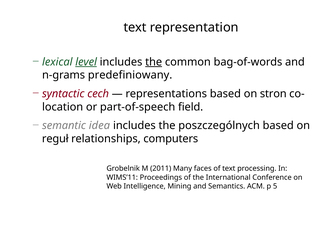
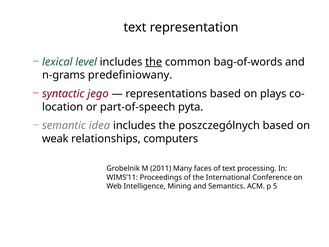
level underline: present -> none
cech: cech -> jego
stron: stron -> plays
field: field -> pyta
reguł: reguł -> weak
